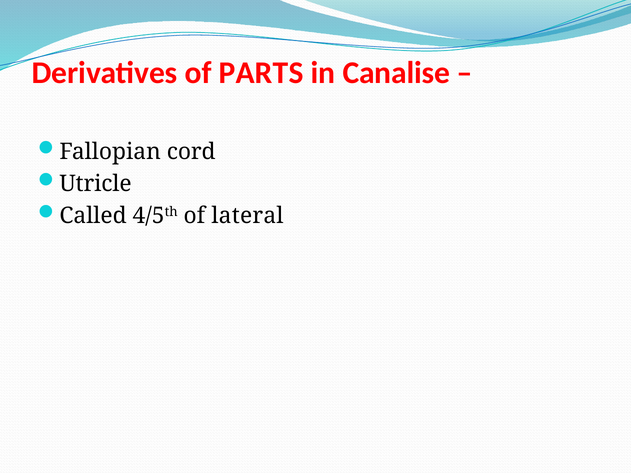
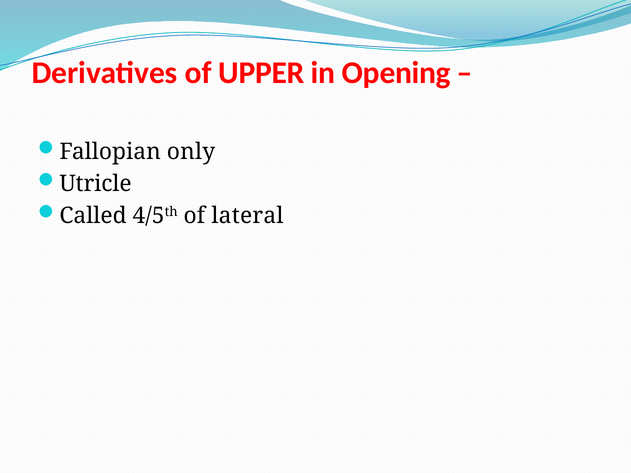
PARTS: PARTS -> UPPER
Canalise: Canalise -> Opening
cord: cord -> only
